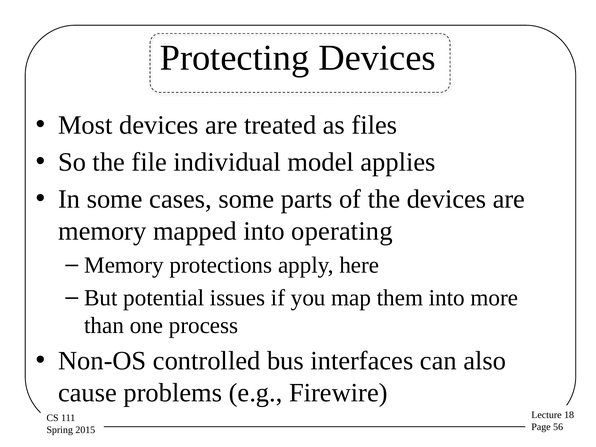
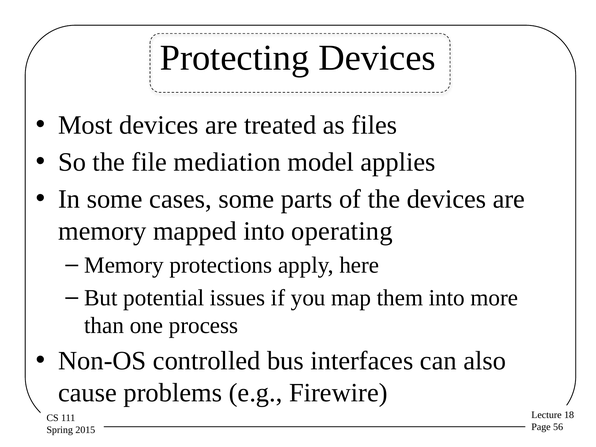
individual: individual -> mediation
